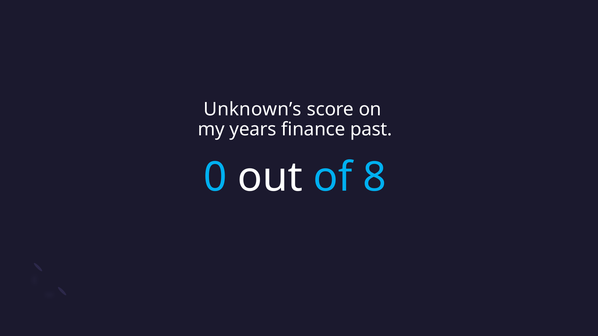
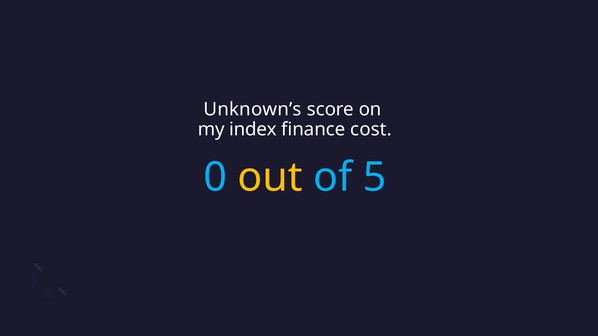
years: years -> index
past: past -> cost
out colour: white -> yellow
8: 8 -> 5
